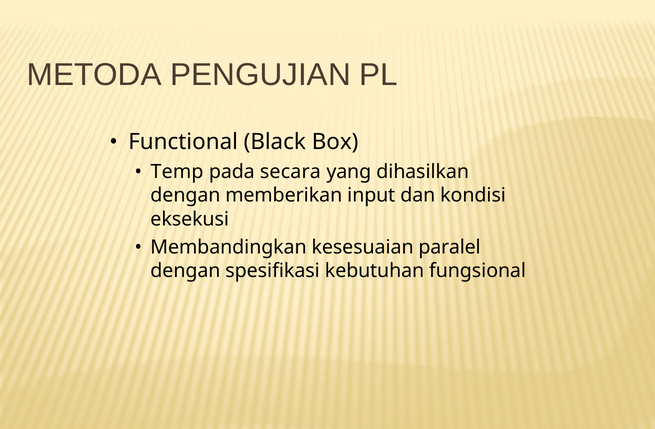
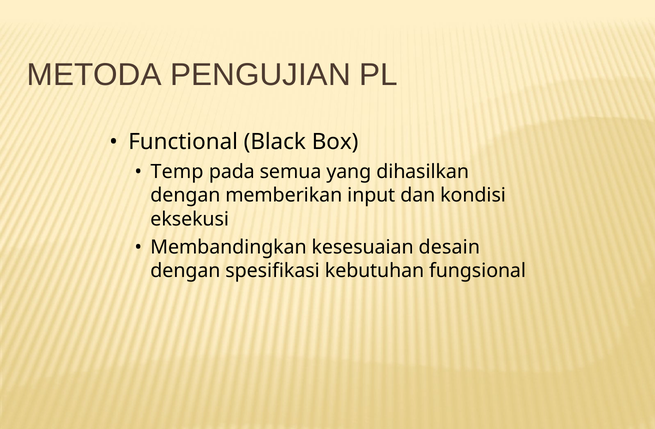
secara: secara -> semua
paralel: paralel -> desain
